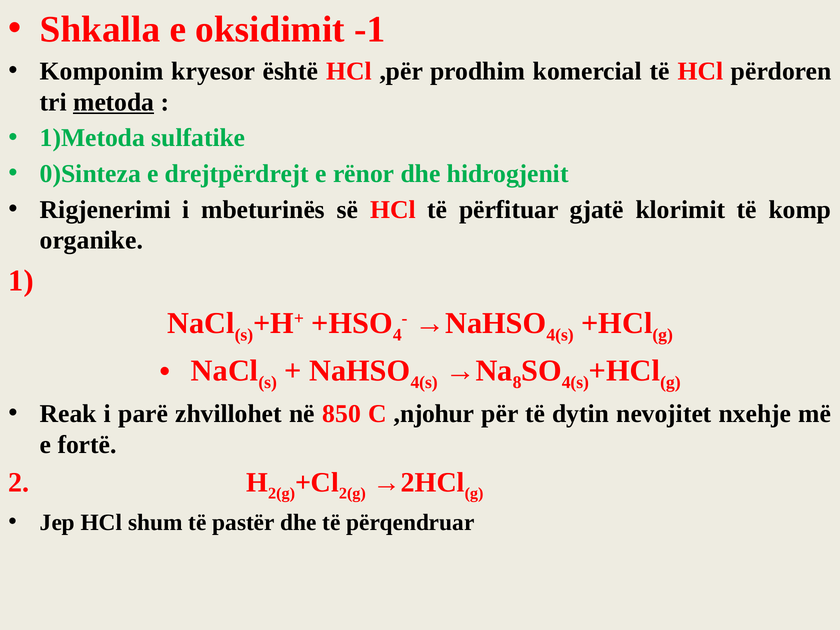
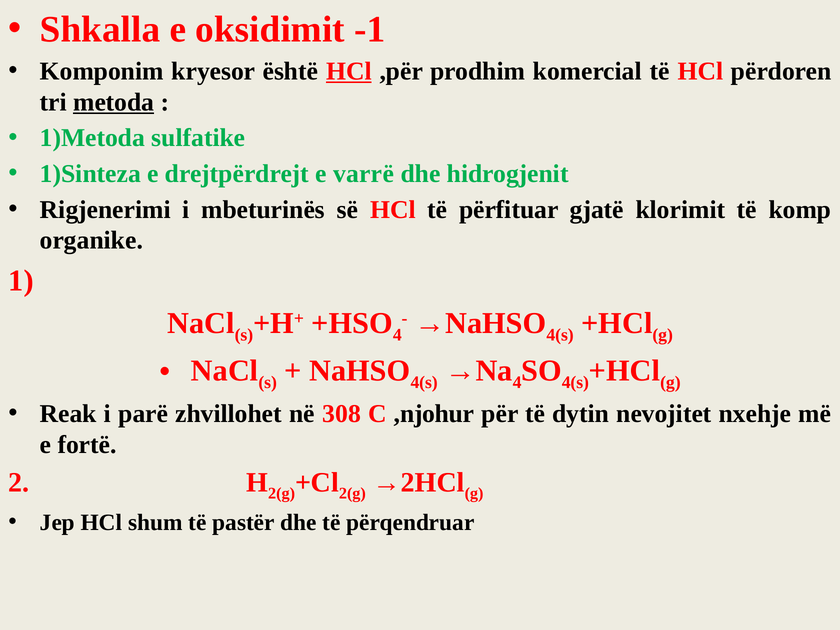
HCl at (349, 71) underline: none -> present
0)Sinteza: 0)Sinteza -> 1)Sinteza
rënor: rënor -> varrë
8 at (517, 382): 8 -> 4
850: 850 -> 308
